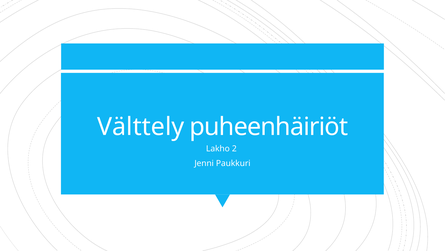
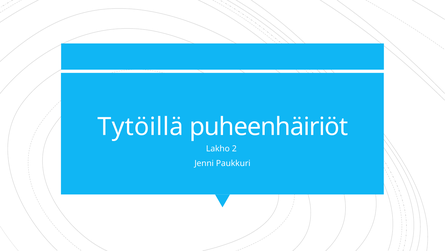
Välttely: Välttely -> Tytöillä
